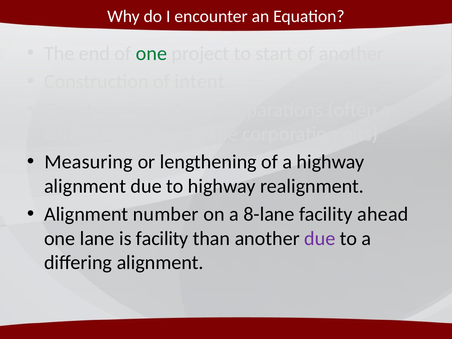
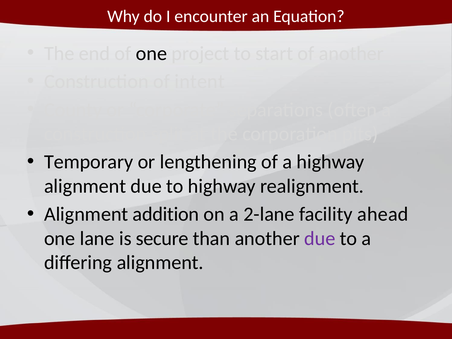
one at (151, 53) colour: green -> black
Measuring: Measuring -> Temporary
number: number -> addition
8-lane: 8-lane -> 2-lane
is facility: facility -> secure
